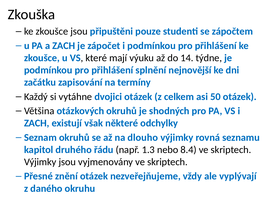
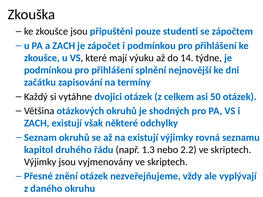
na dlouho: dlouho -> existují
8.4: 8.4 -> 2.2
